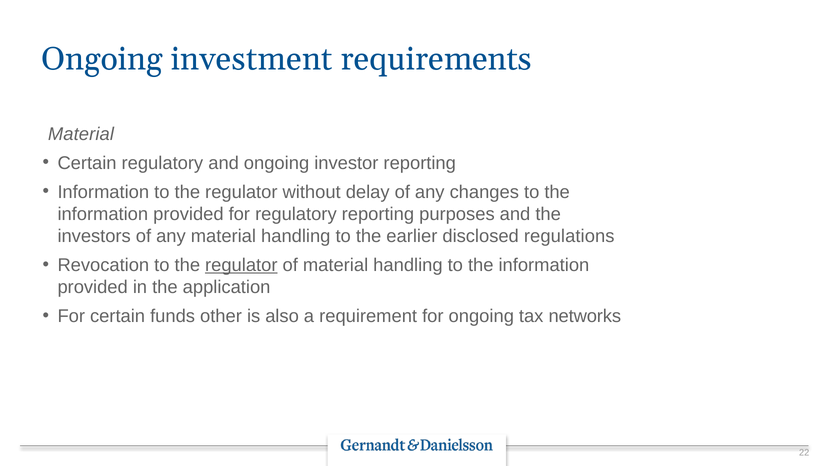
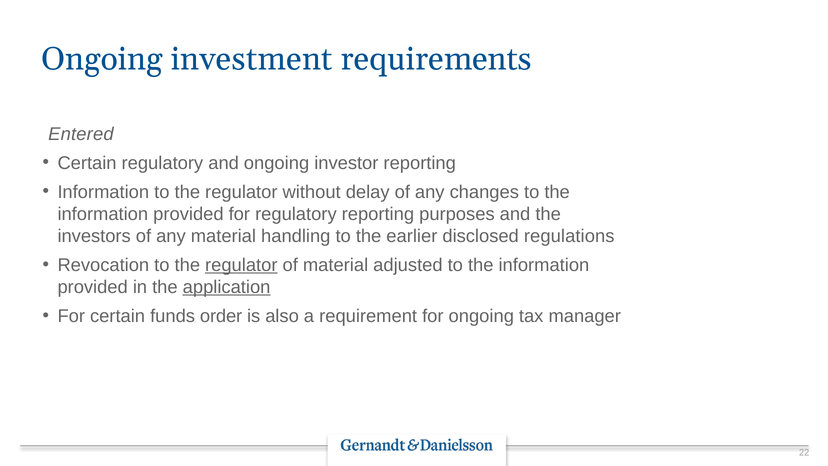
Material at (81, 134): Material -> Entered
of material handling: handling -> adjusted
application underline: none -> present
other: other -> order
networks: networks -> manager
